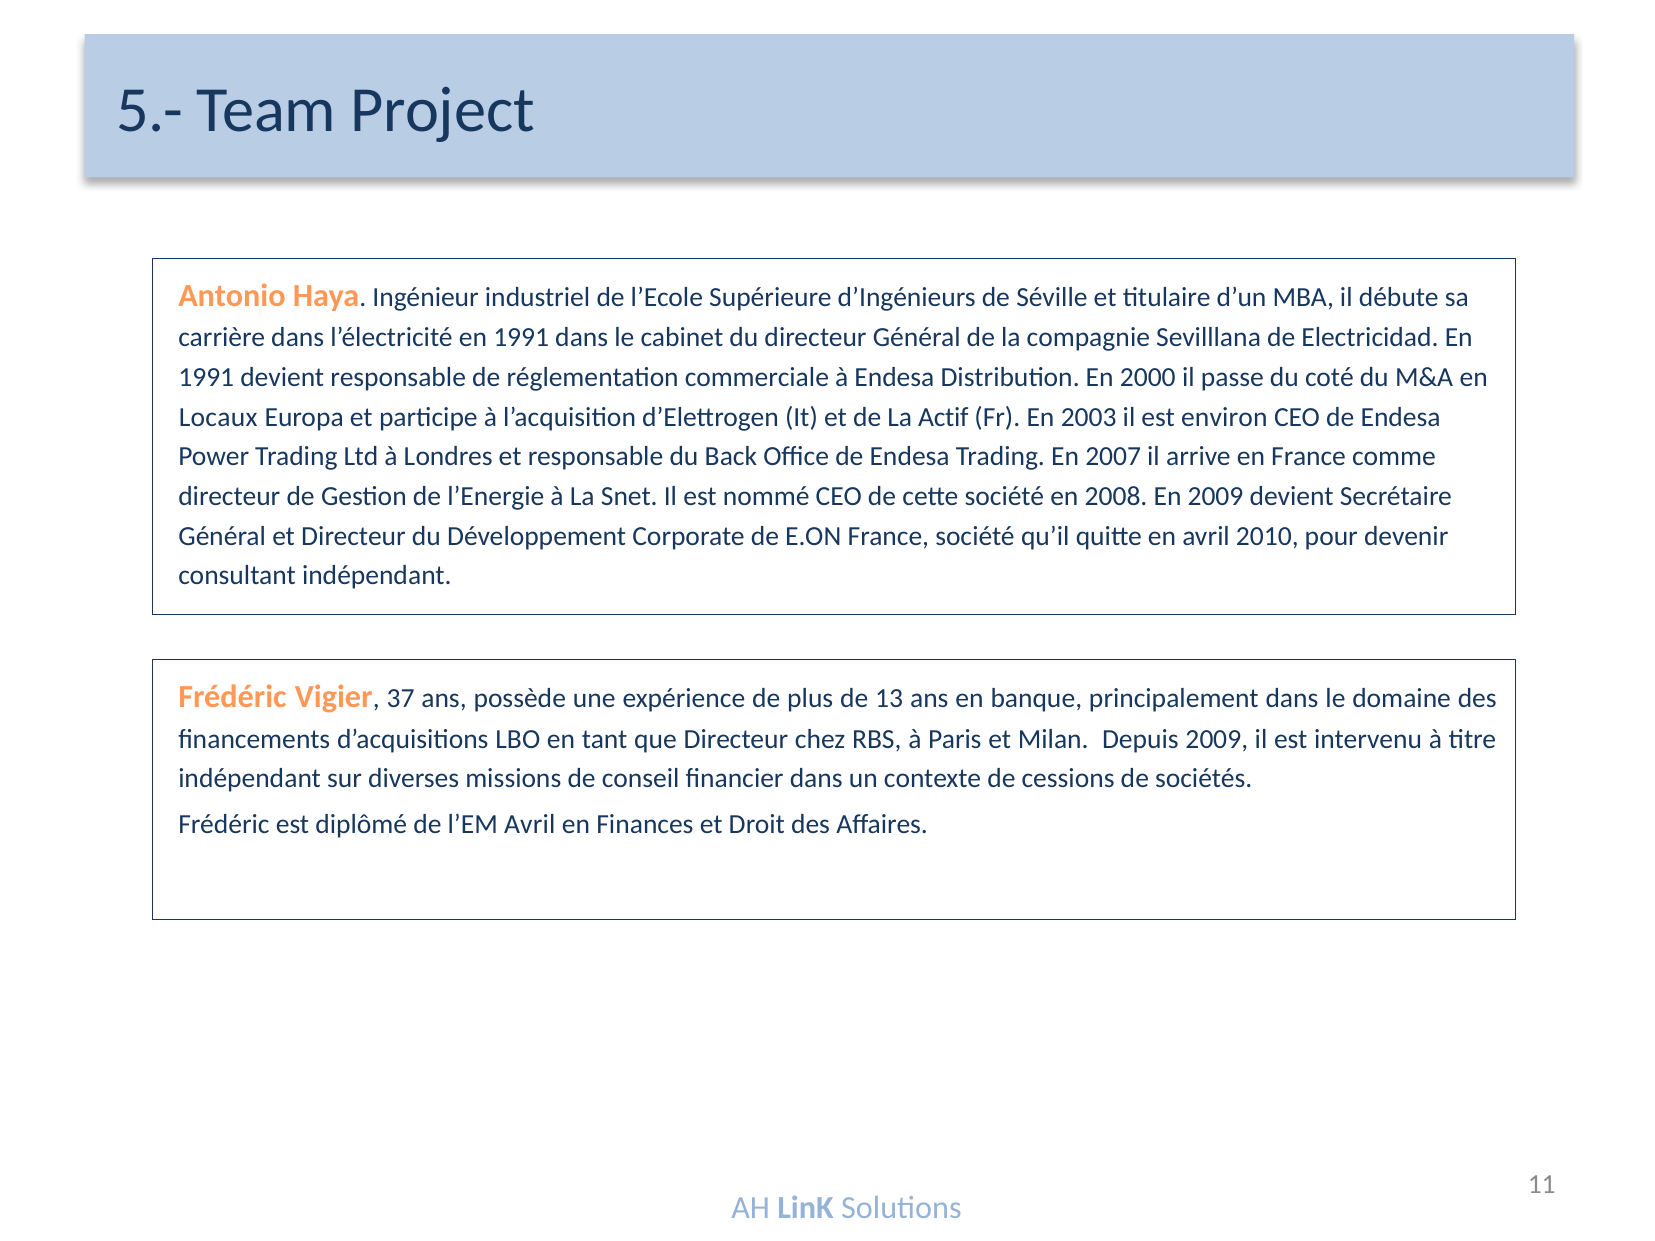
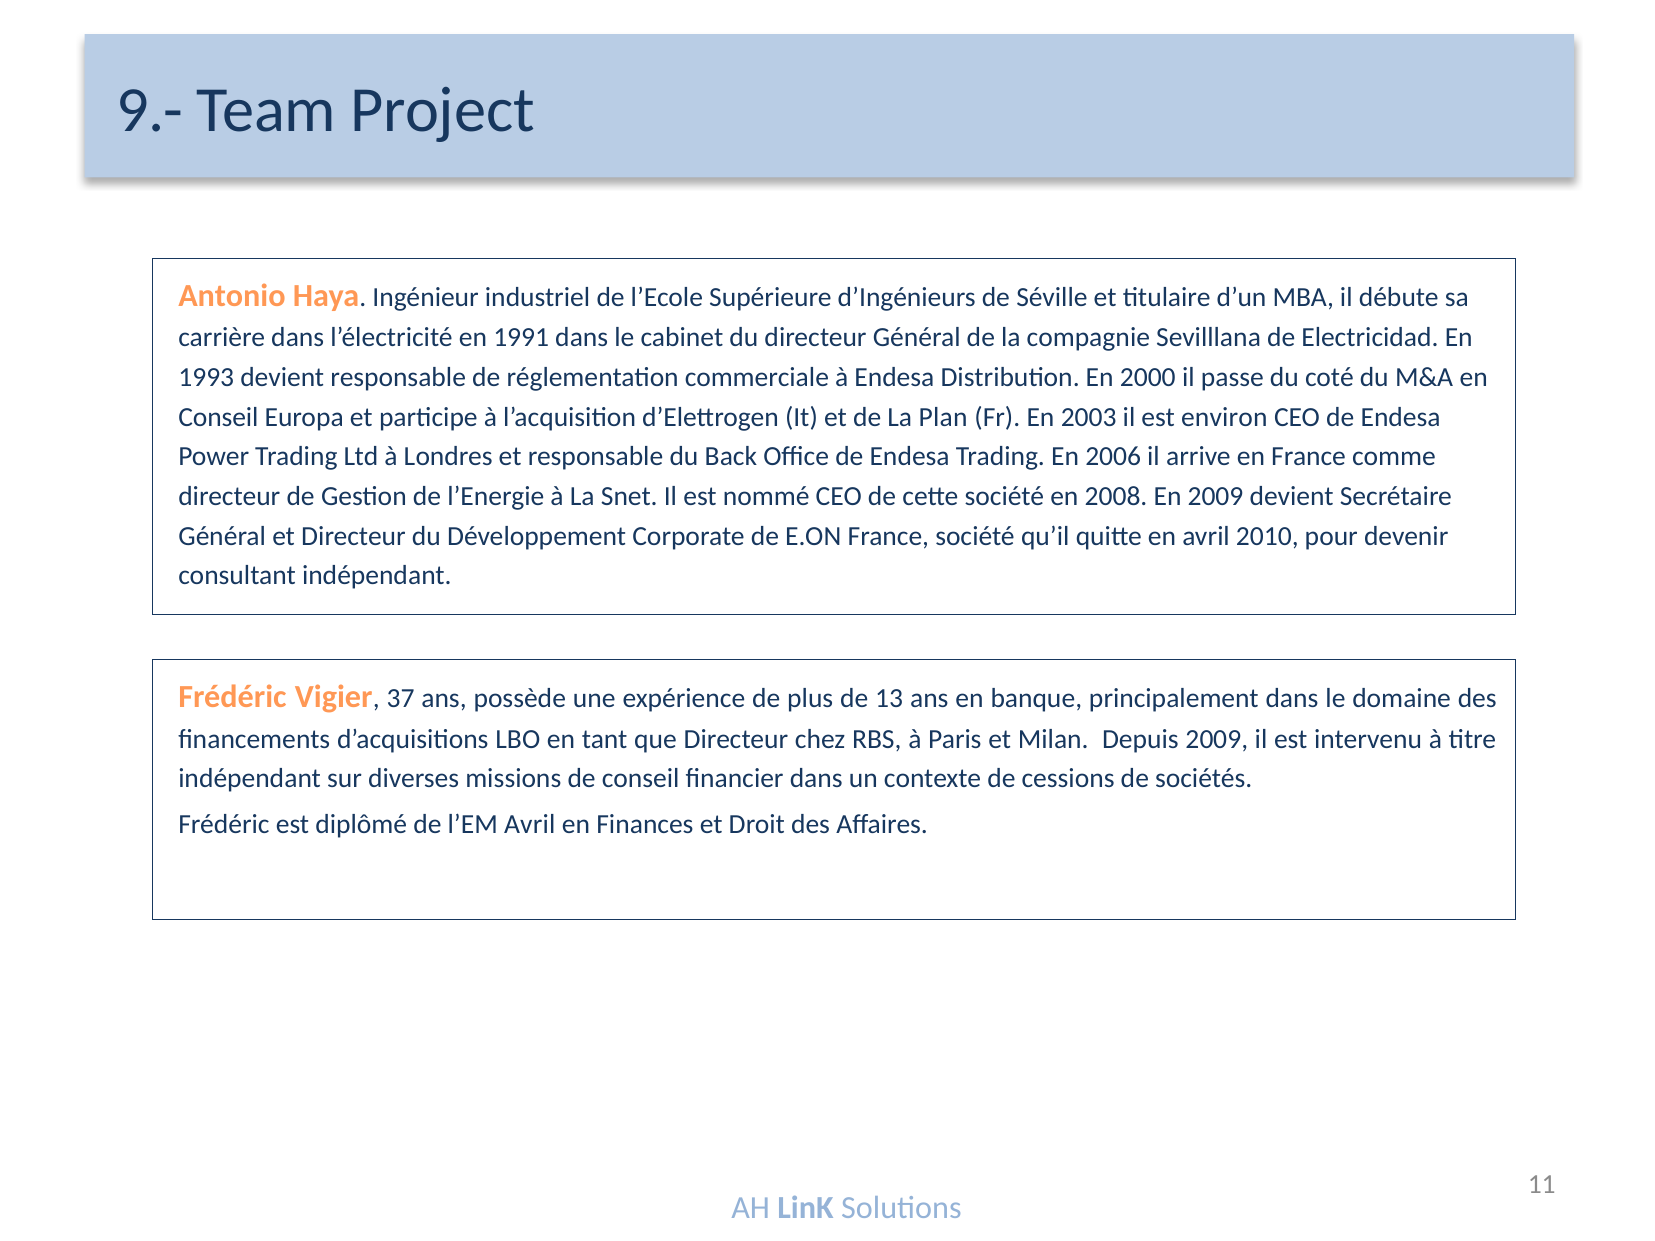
5.-: 5.- -> 9.-
1991 at (206, 377): 1991 -> 1993
Locaux at (218, 417): Locaux -> Conseil
Actif: Actif -> Plan
2007: 2007 -> 2006
